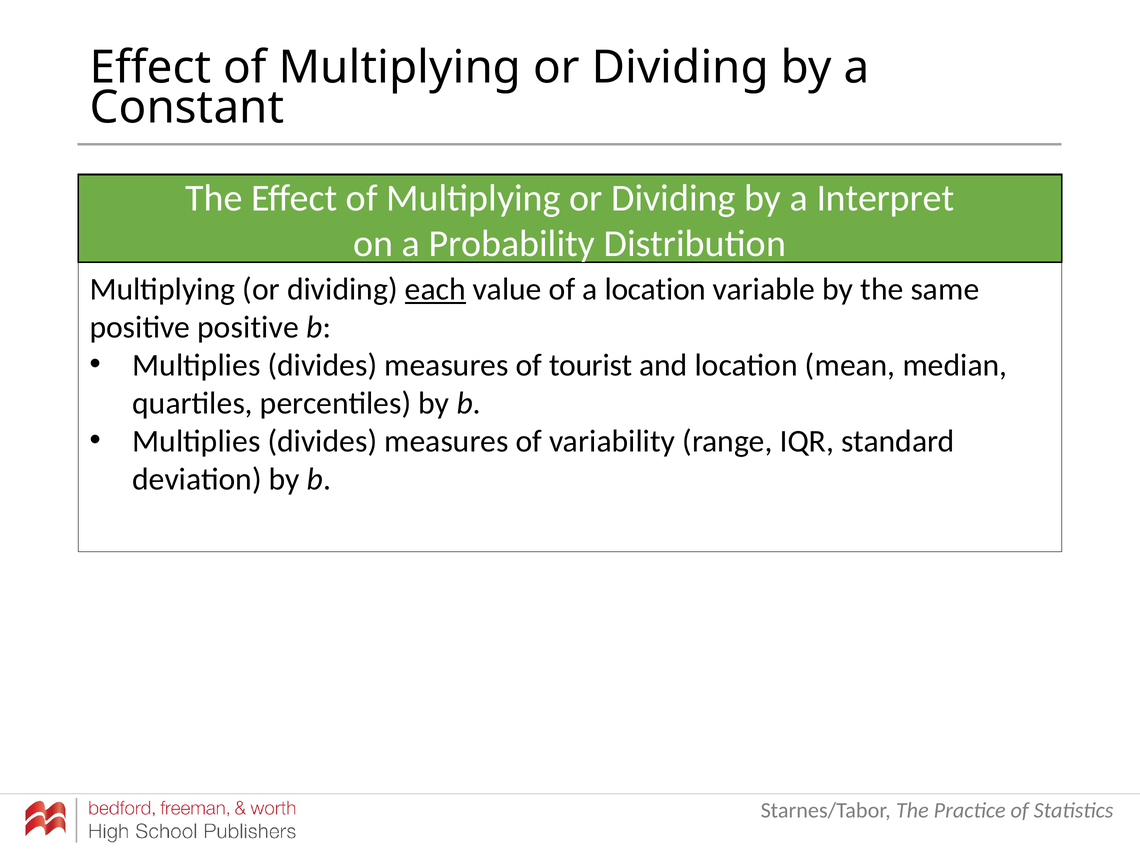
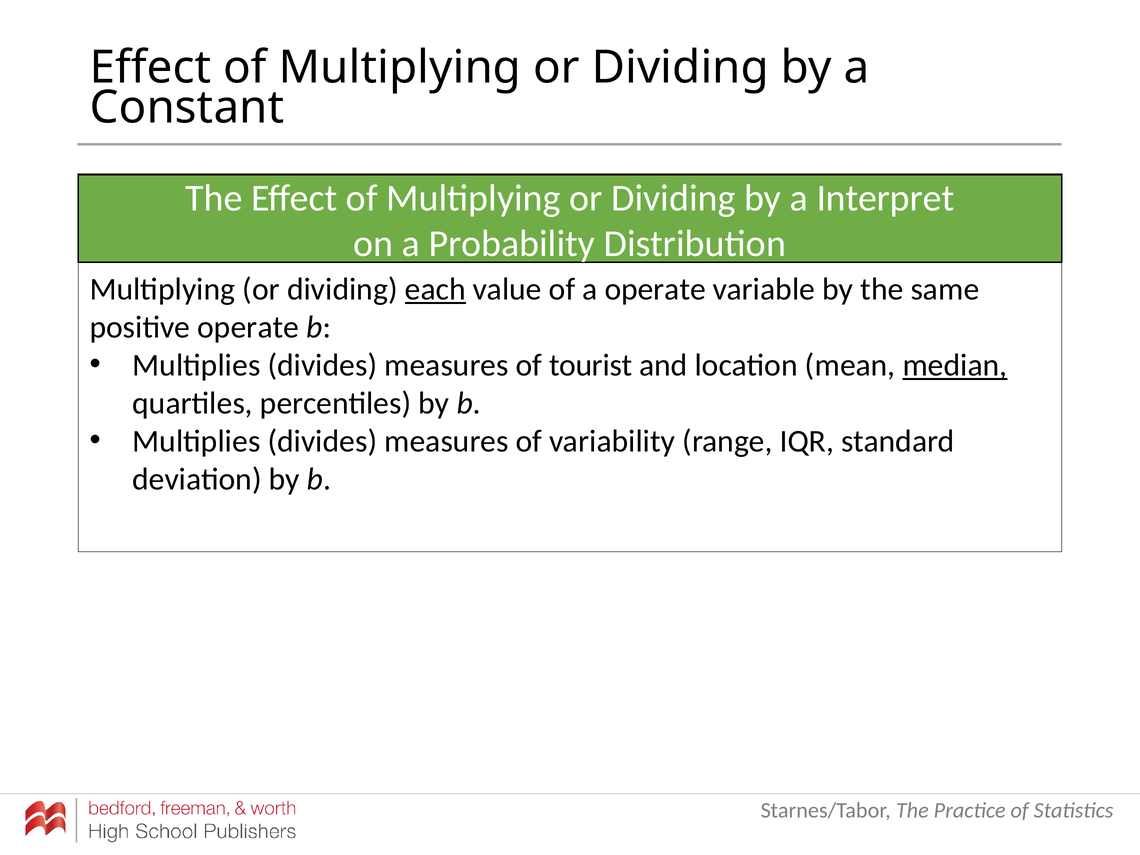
a location: location -> operate
positive positive: positive -> operate
median underline: none -> present
